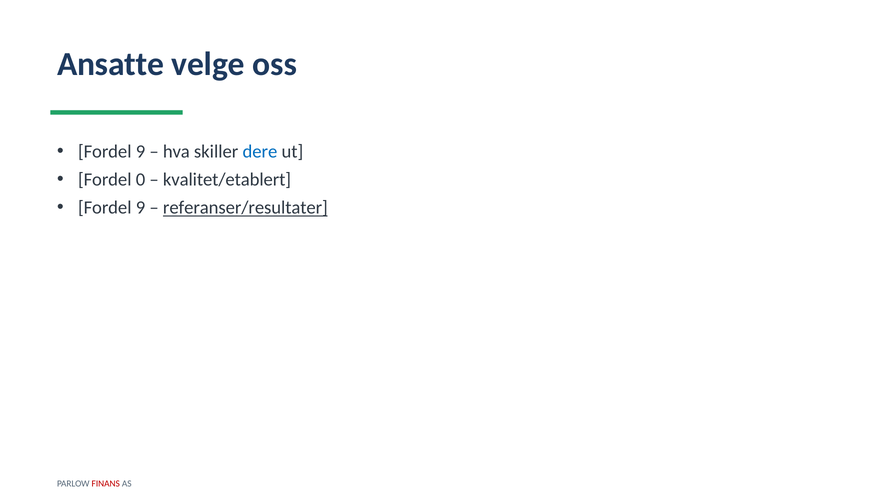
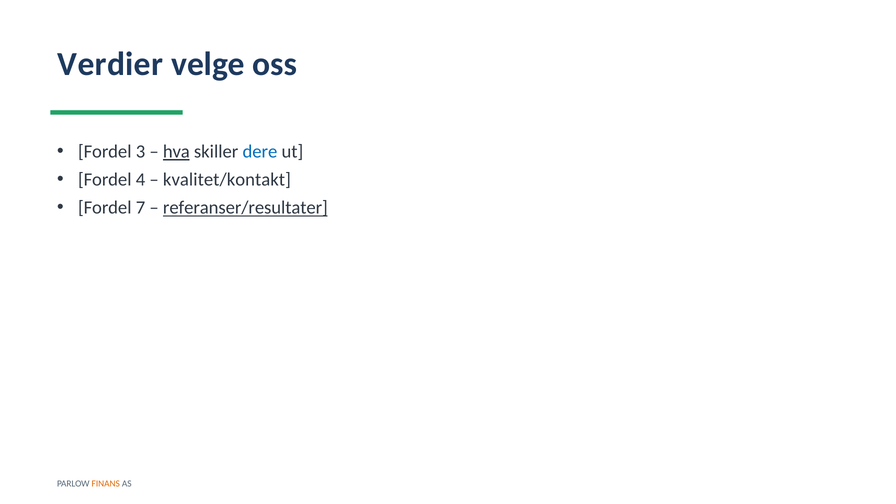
Ansatte: Ansatte -> Verdier
9 at (141, 152): 9 -> 3
hva underline: none -> present
0: 0 -> 4
kvalitet/etablert: kvalitet/etablert -> kvalitet/kontakt
9 at (141, 208): 9 -> 7
FINANS colour: red -> orange
